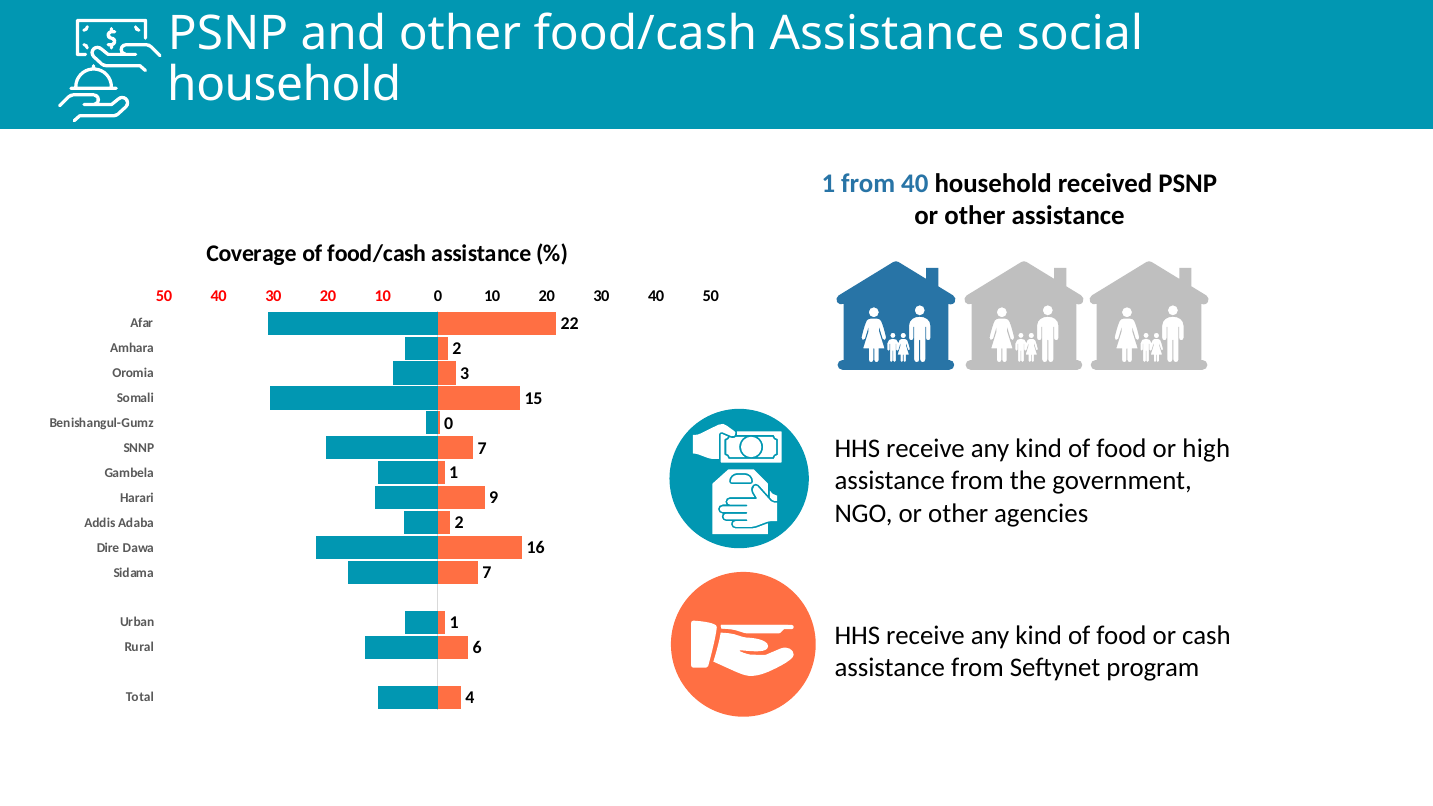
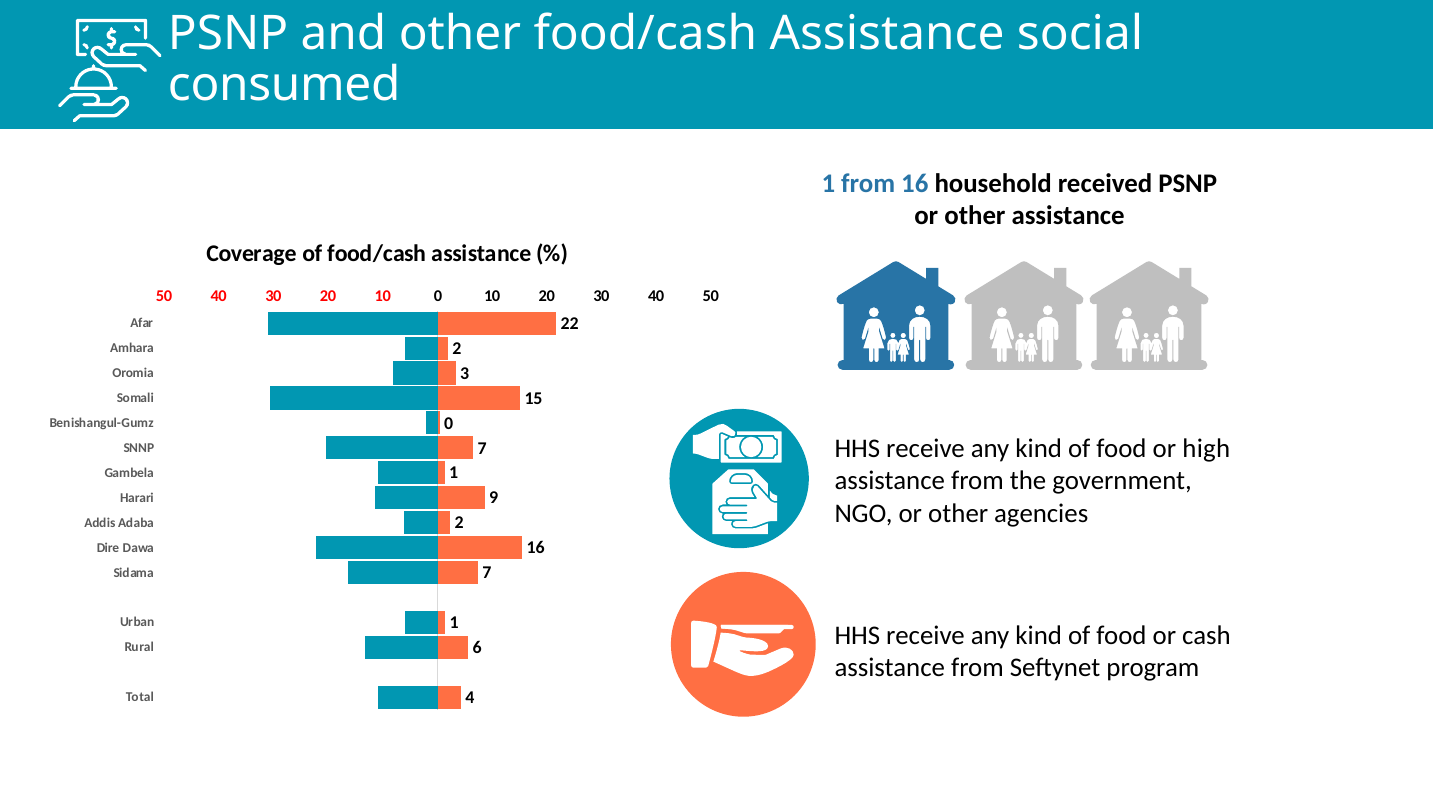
household at (284, 85): household -> consumed
from 40: 40 -> 16
